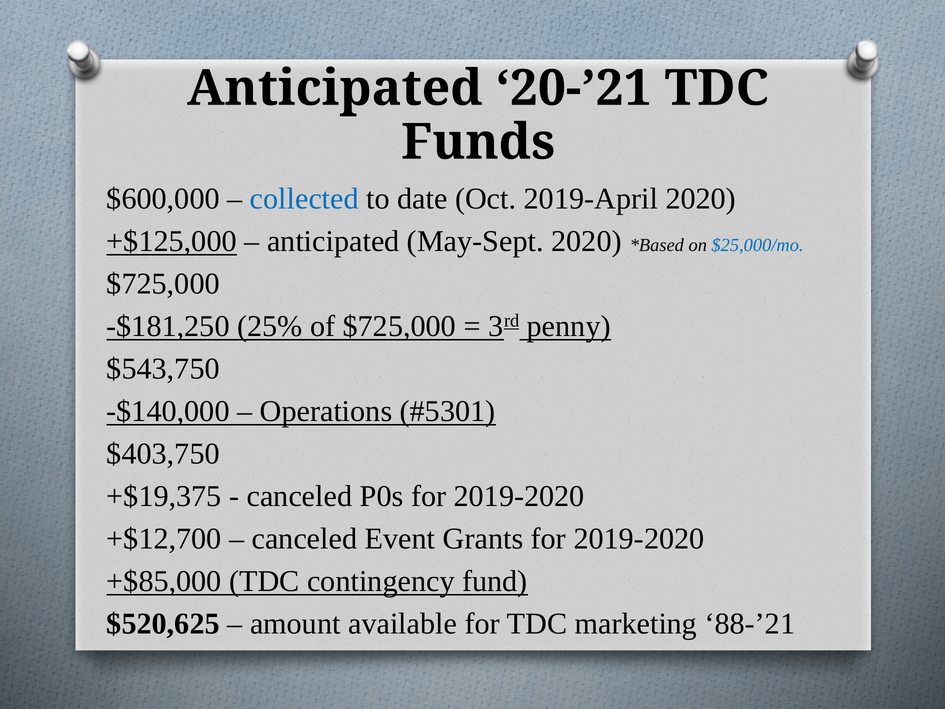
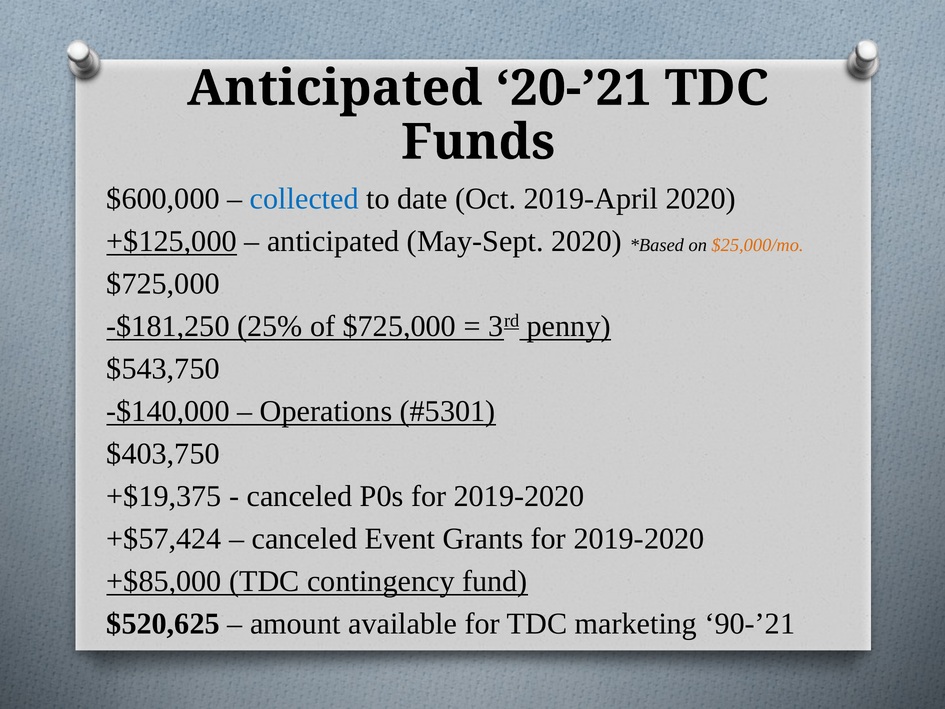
$25,000/mo colour: blue -> orange
+$12,700: +$12,700 -> +$57,424
88-’21: 88-’21 -> 90-’21
